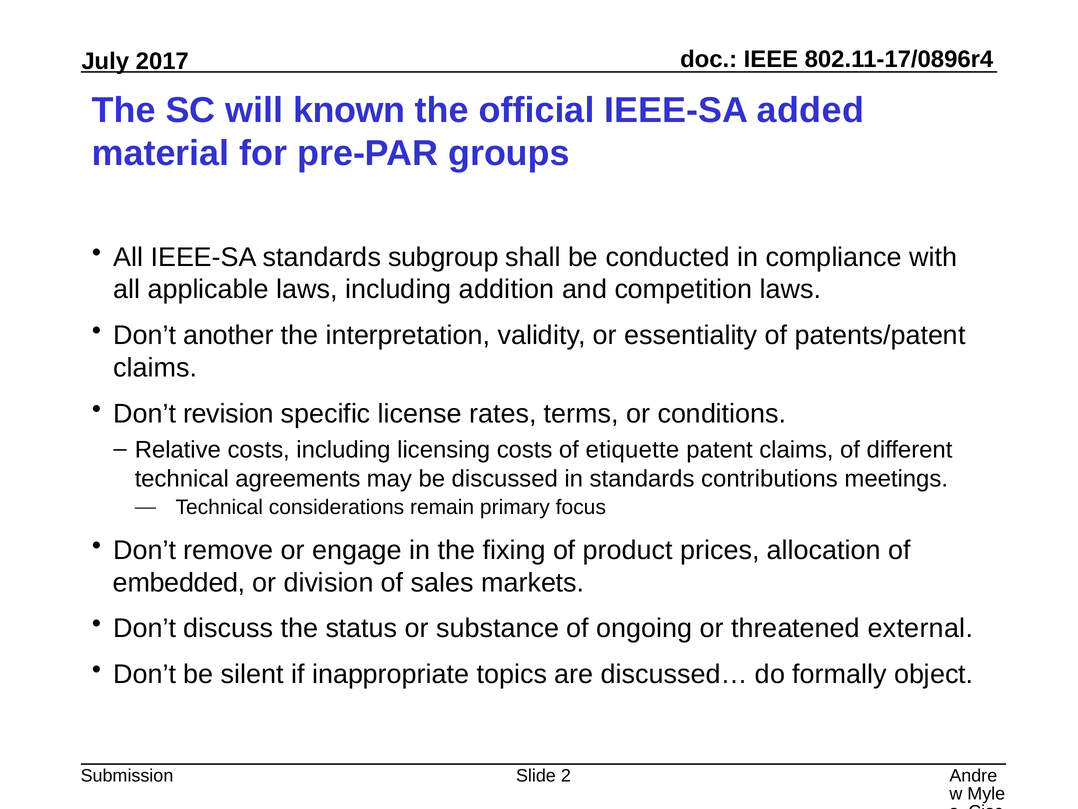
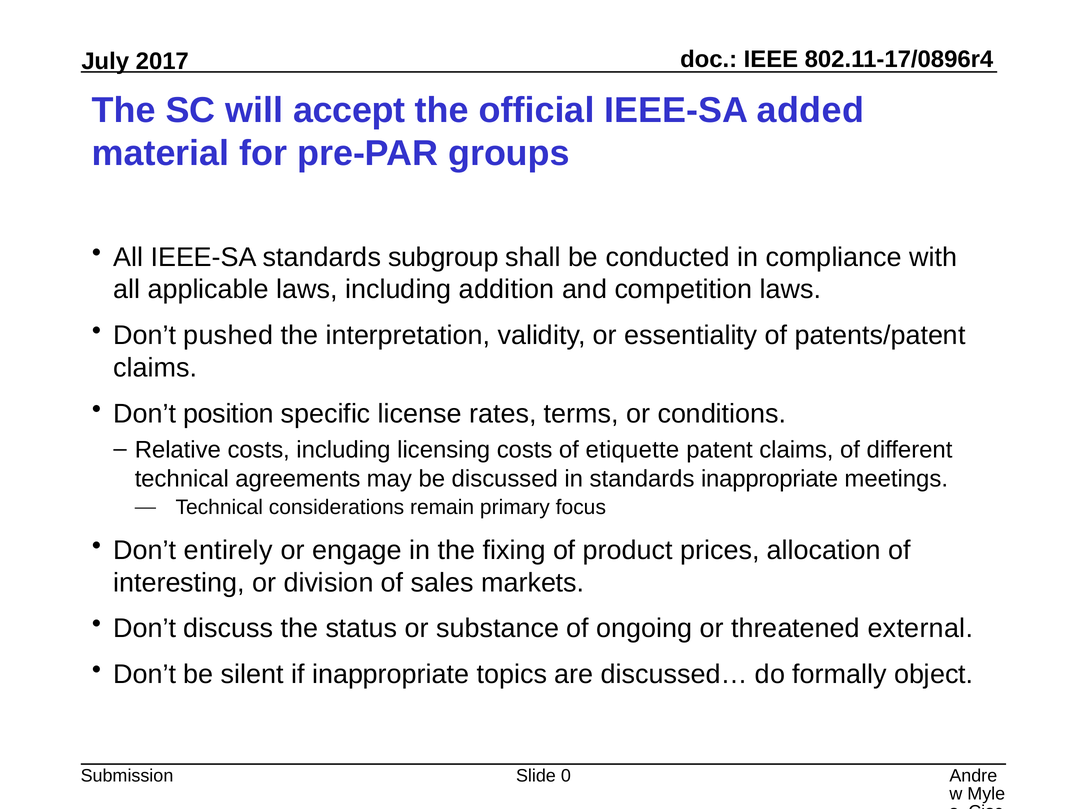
known: known -> accept
another: another -> pushed
revision: revision -> position
standards contributions: contributions -> inappropriate
remove: remove -> entirely
embedded: embedded -> interesting
2: 2 -> 0
